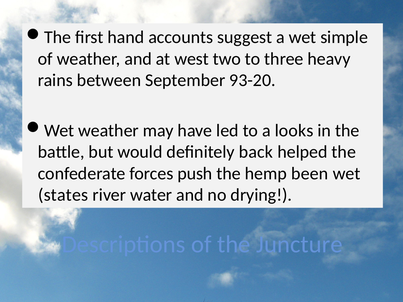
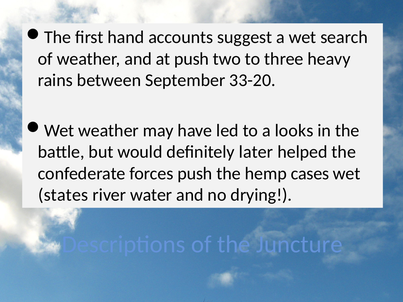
simple: simple -> search
at west: west -> push
93-20: 93-20 -> 33-20
back: back -> later
been: been -> cases
